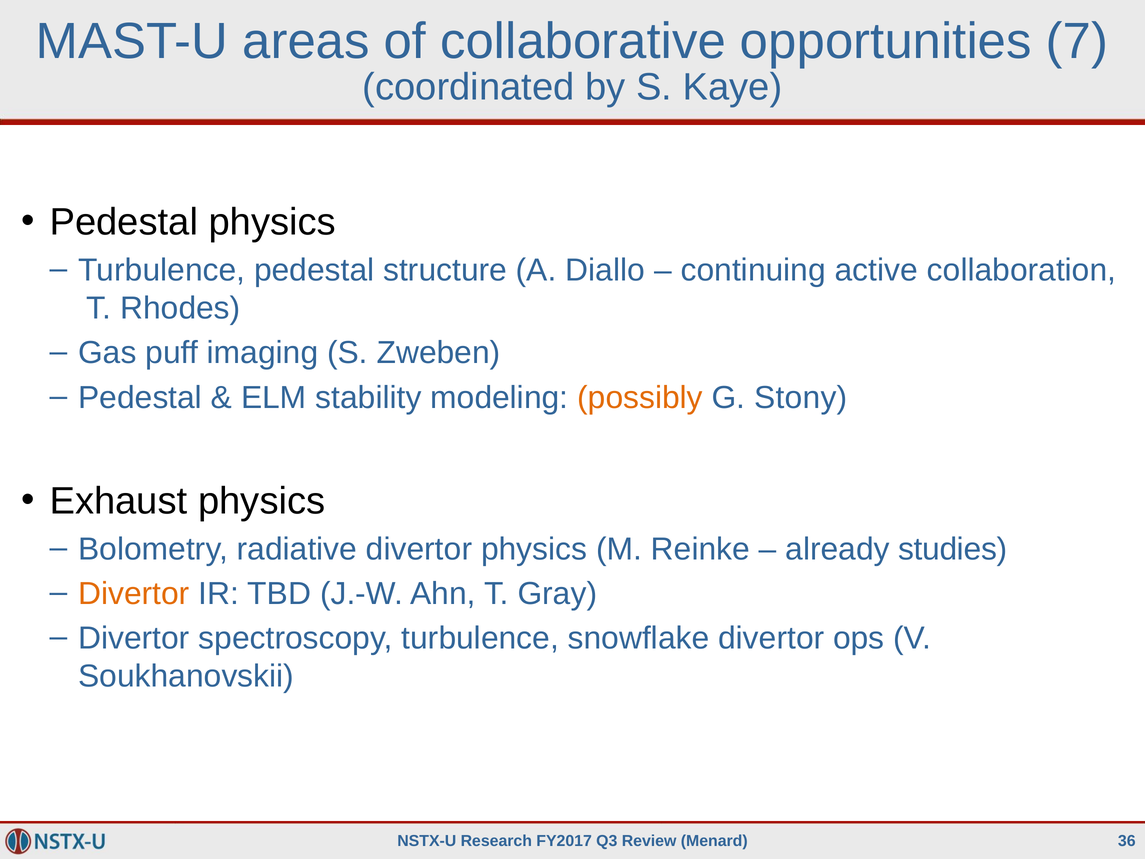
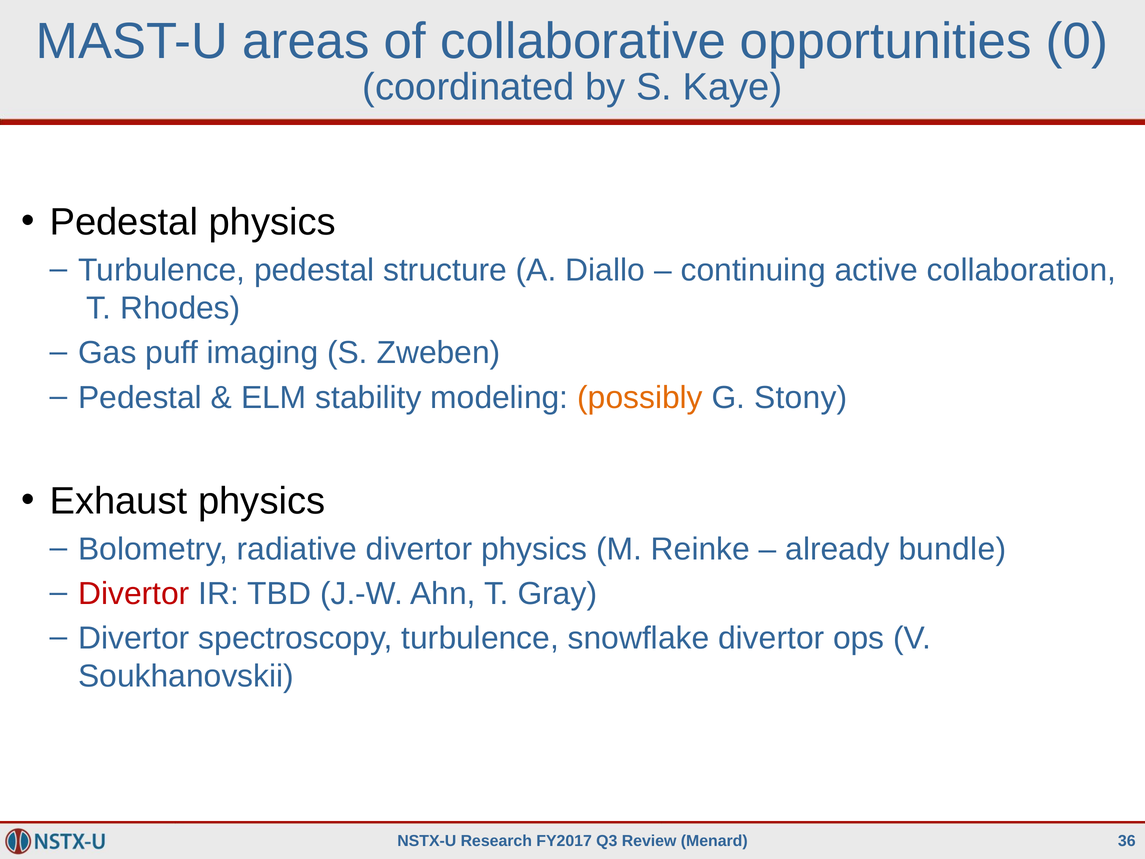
7: 7 -> 0
studies: studies -> bundle
Divertor at (134, 593) colour: orange -> red
